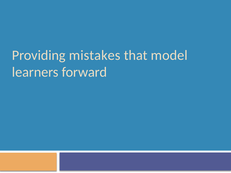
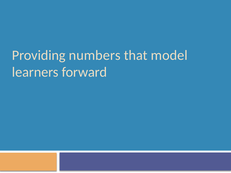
mistakes: mistakes -> numbers
